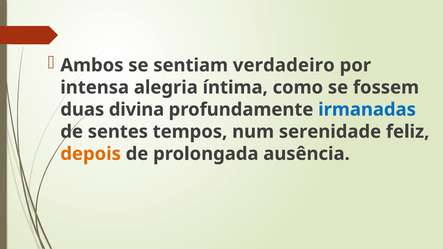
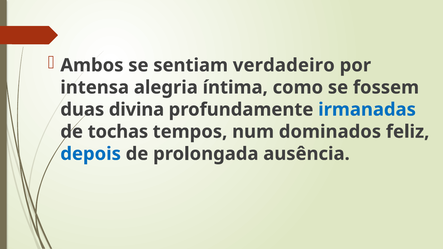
sentes: sentes -> tochas
serenidade: serenidade -> dominados
depois colour: orange -> blue
